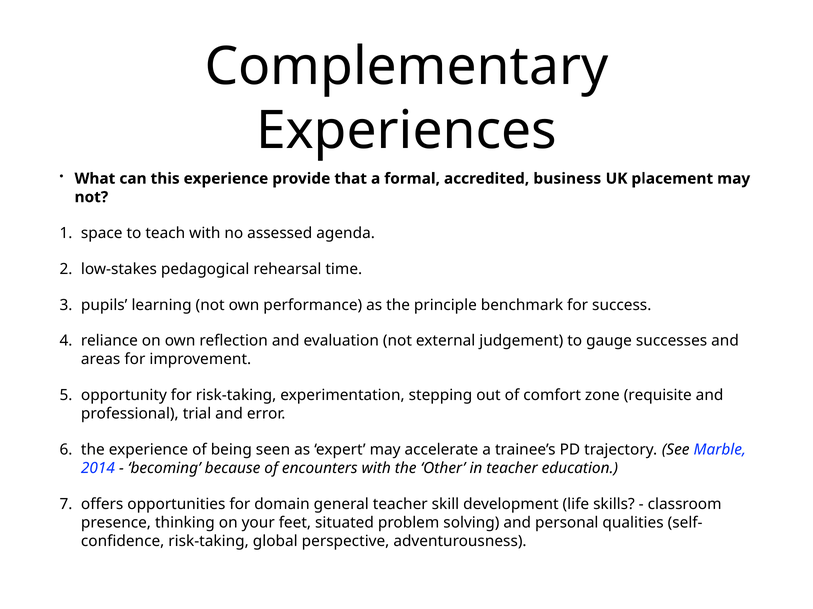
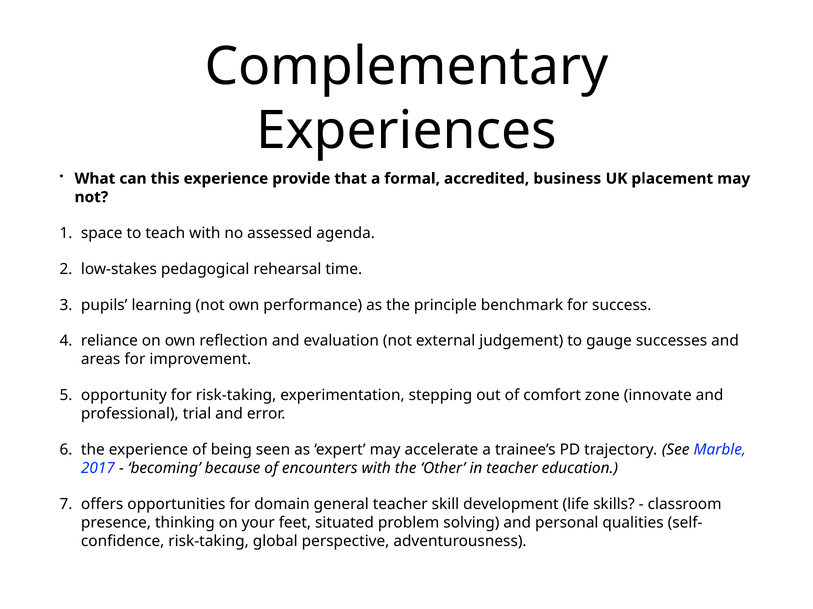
requisite: requisite -> innovate
2014: 2014 -> 2017
